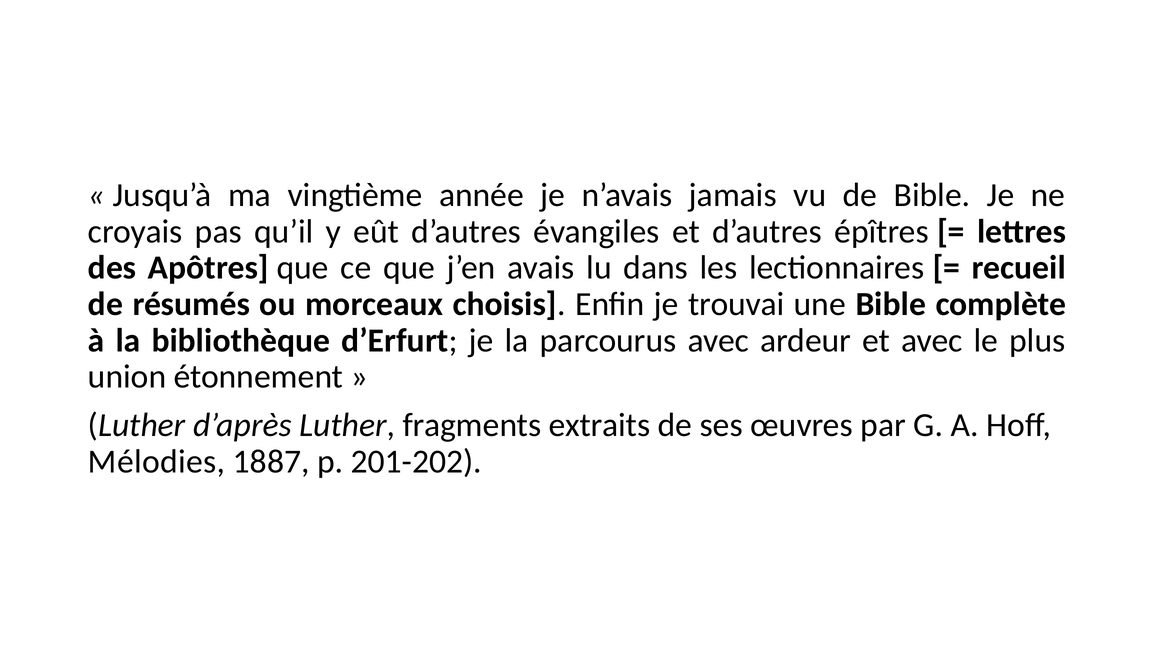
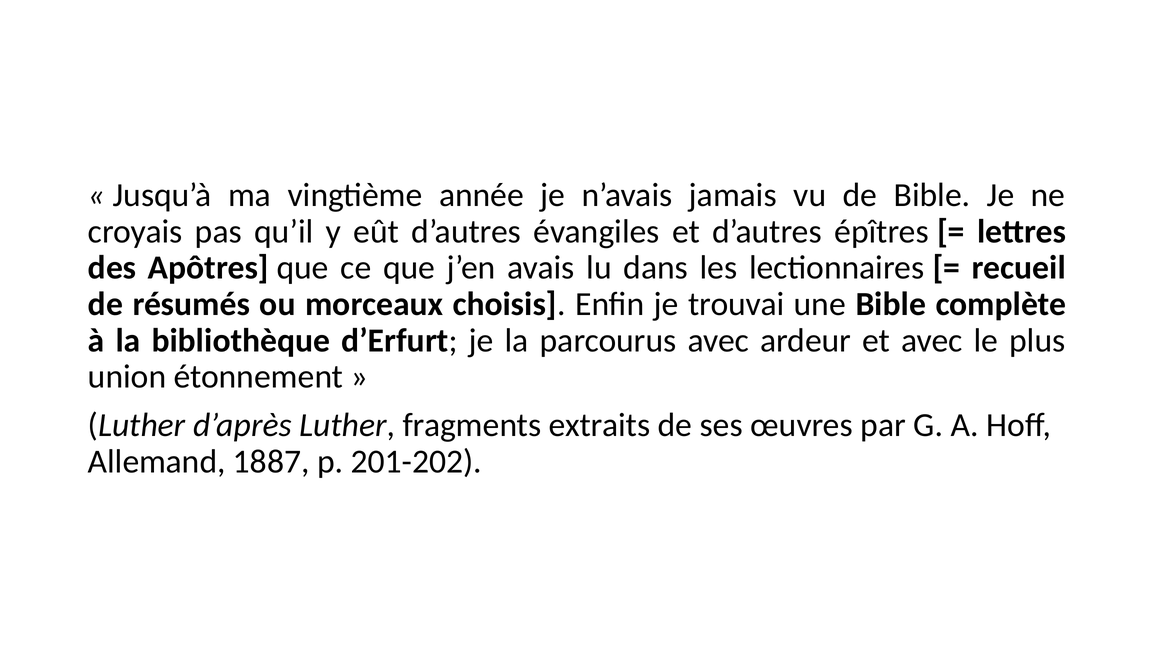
Mélodies: Mélodies -> Allemand
